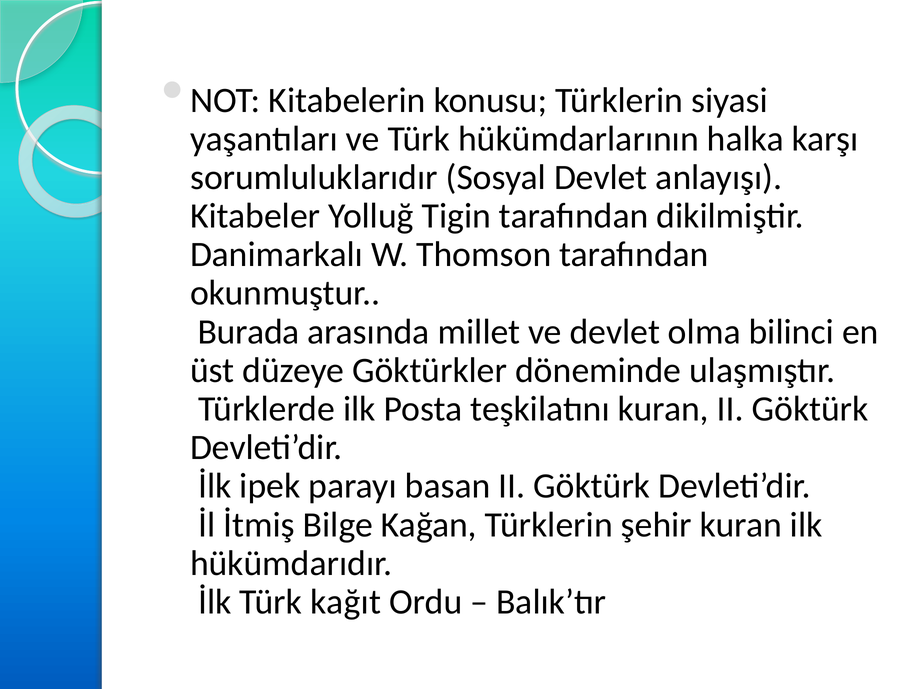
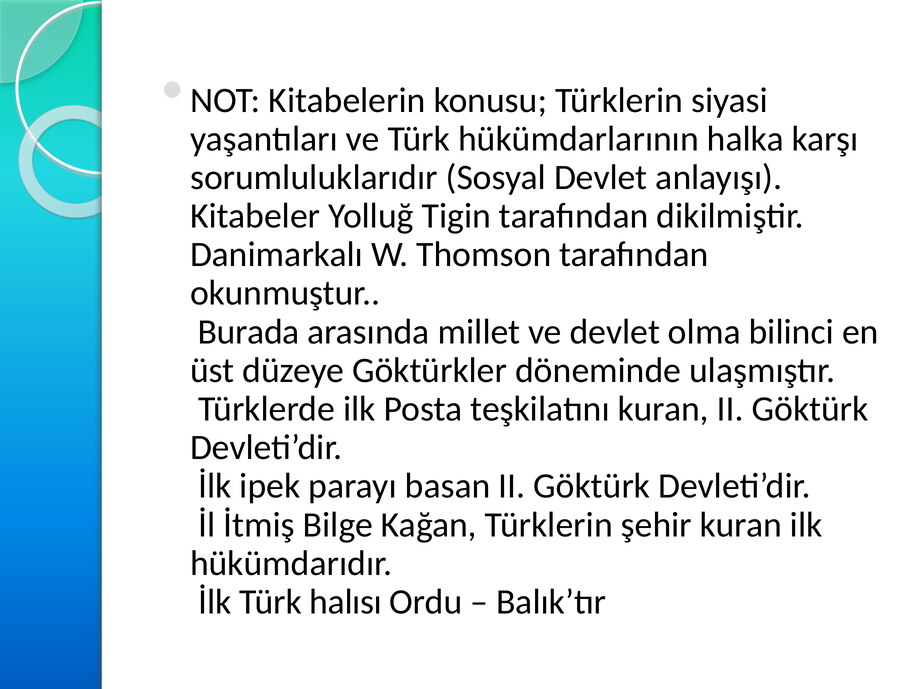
kağıt: kağıt -> halısı
